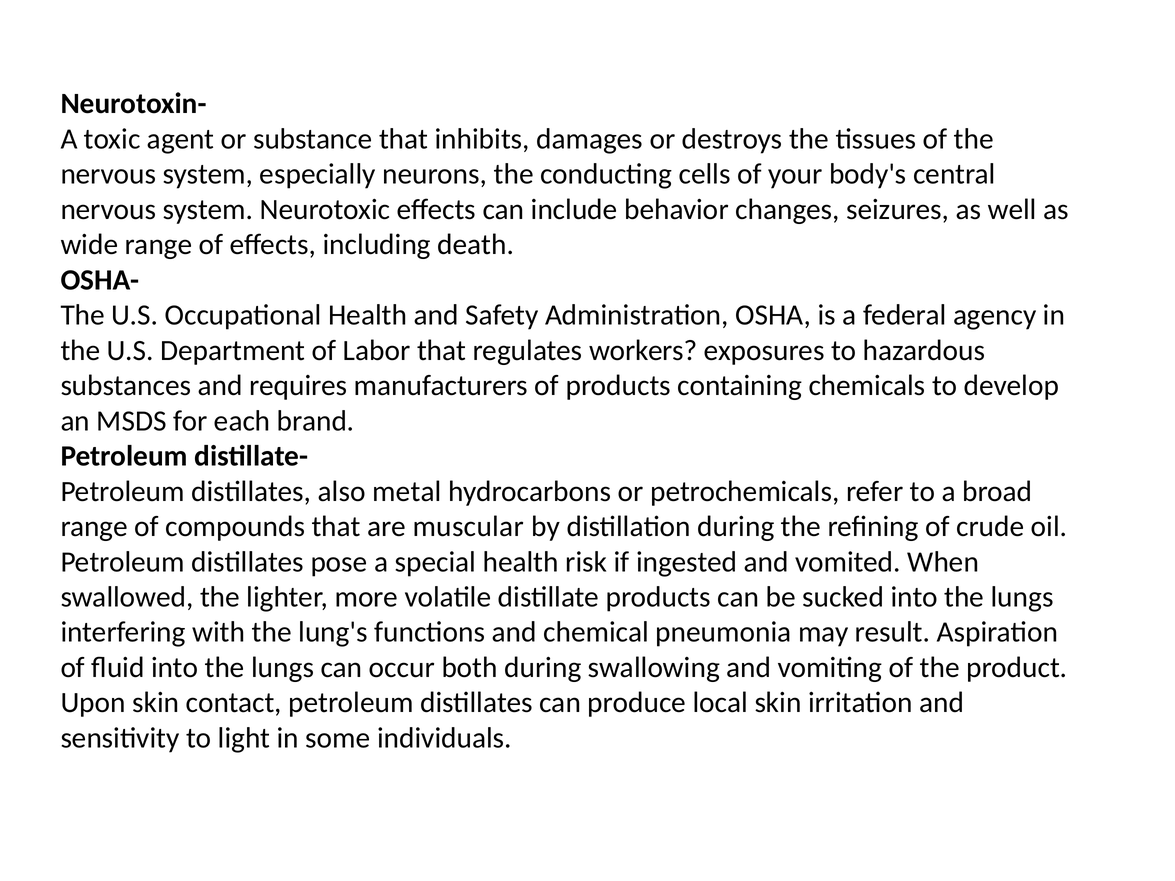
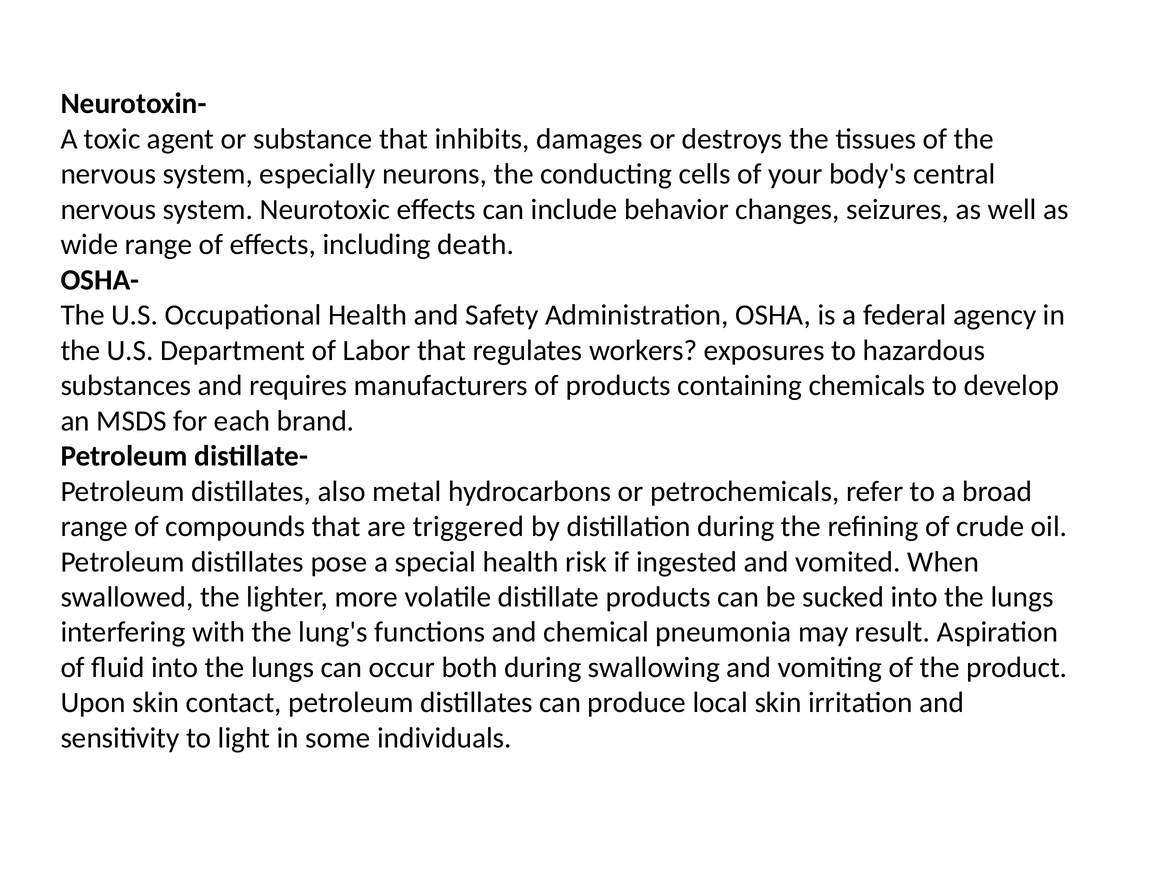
muscular: muscular -> triggered
